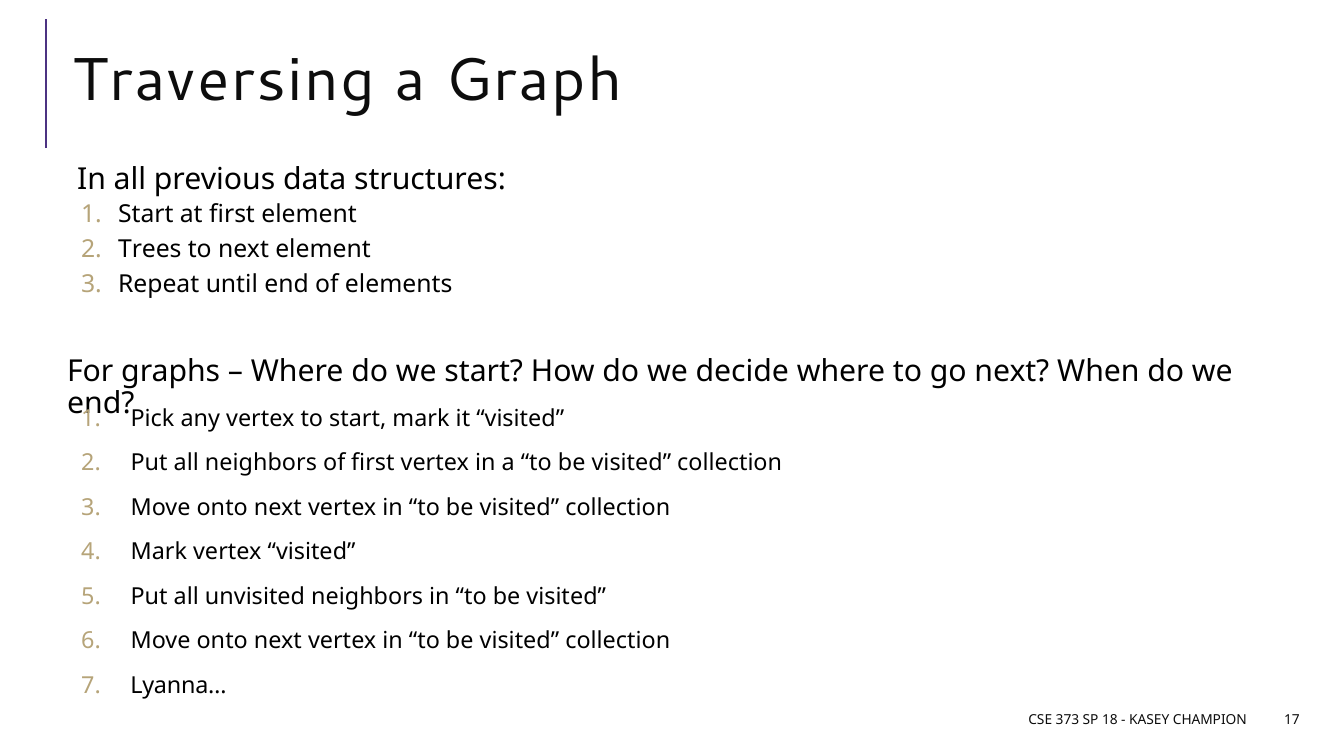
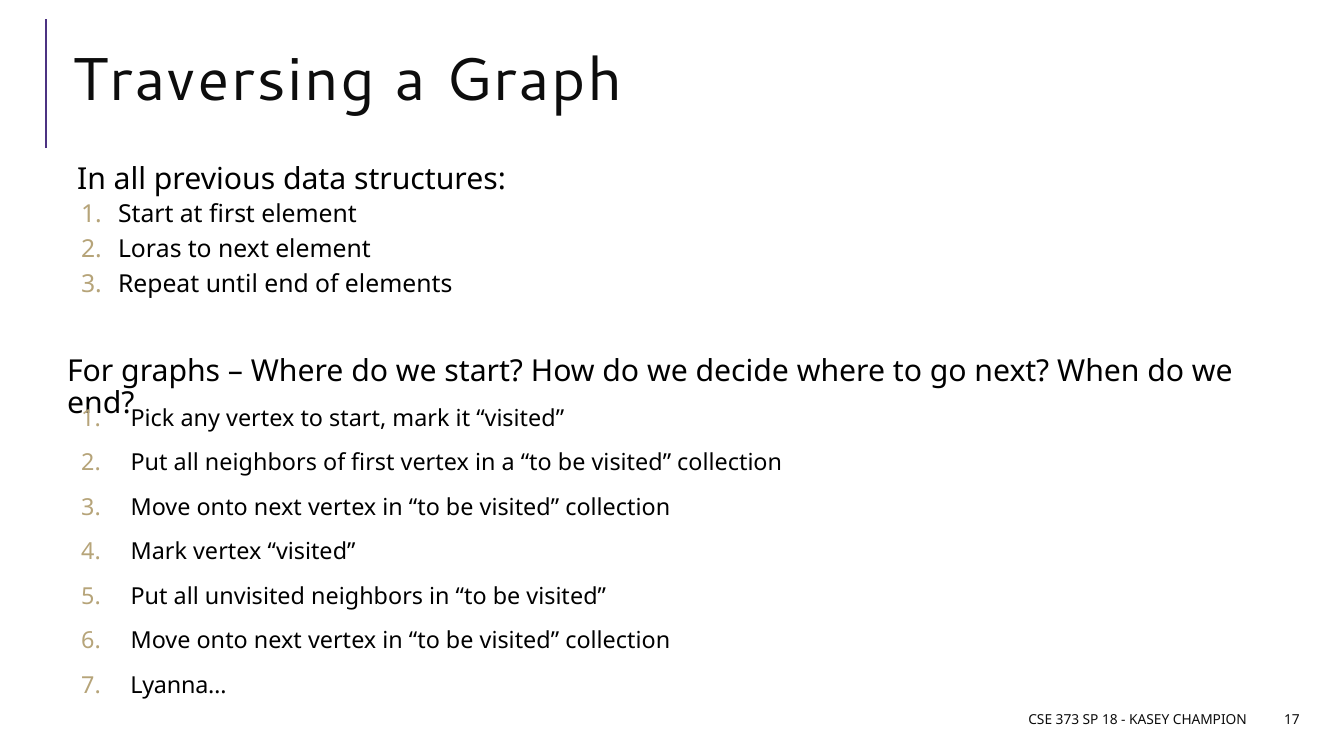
Trees: Trees -> Loras
